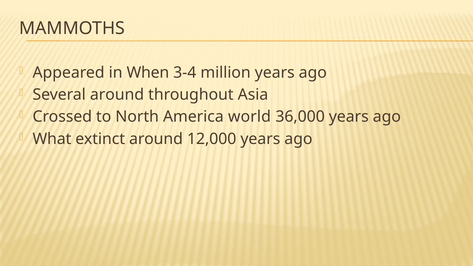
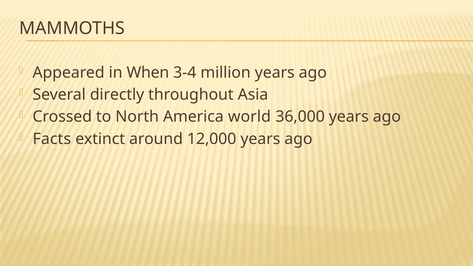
Several around: around -> directly
What: What -> Facts
